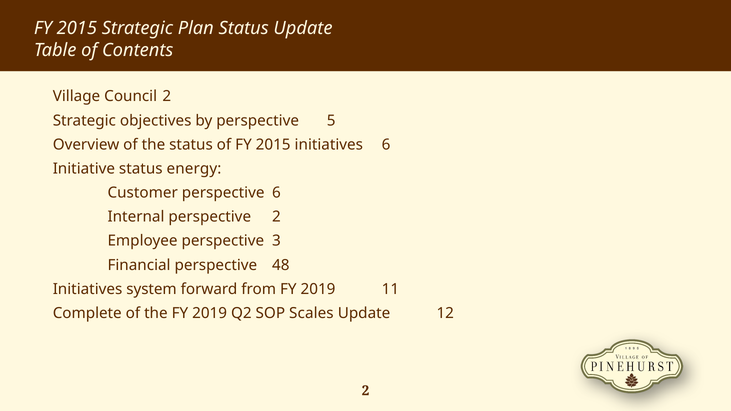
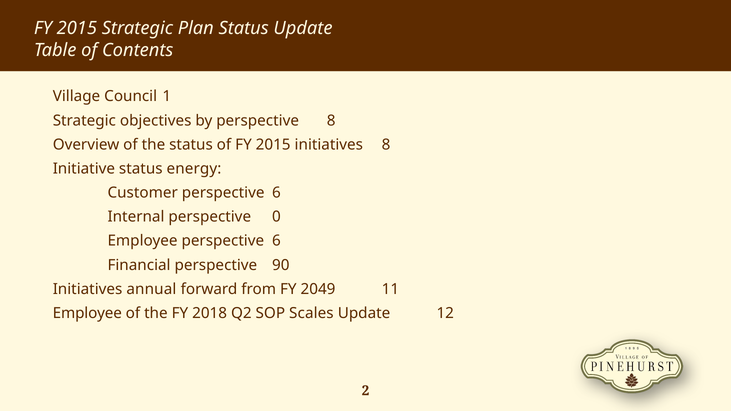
Council 2: 2 -> 1
perspective 5: 5 -> 8
initiatives 6: 6 -> 8
perspective 2: 2 -> 0
Employee perspective 3: 3 -> 6
48: 48 -> 90
system: system -> annual
from FY 2019: 2019 -> 2049
Complete at (87, 313): Complete -> Employee
the FY 2019: 2019 -> 2018
